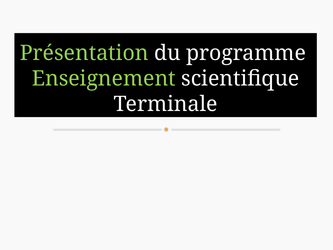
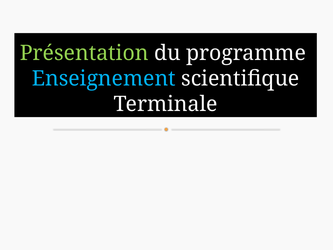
Enseignement colour: light green -> light blue
